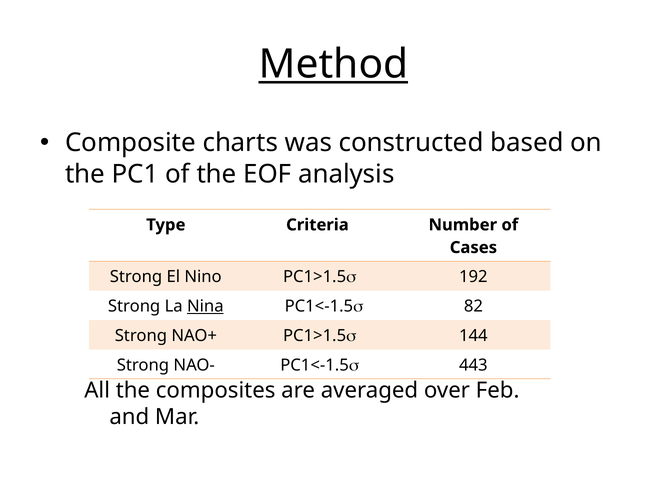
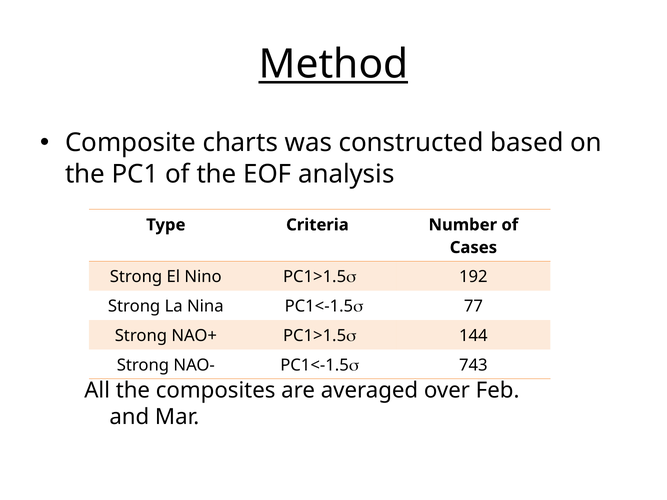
Nina underline: present -> none
82: 82 -> 77
443: 443 -> 743
